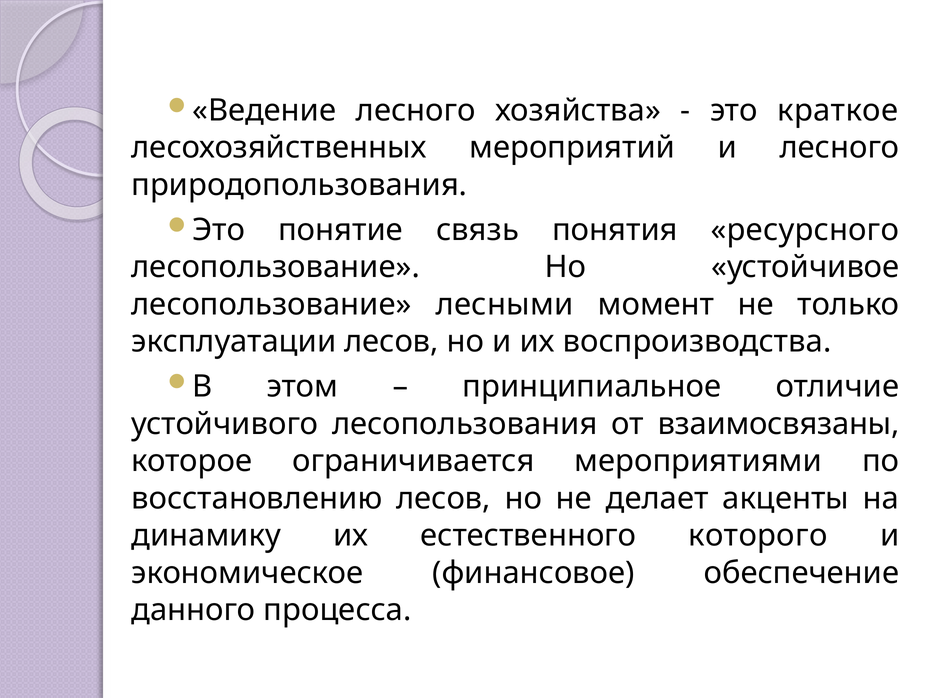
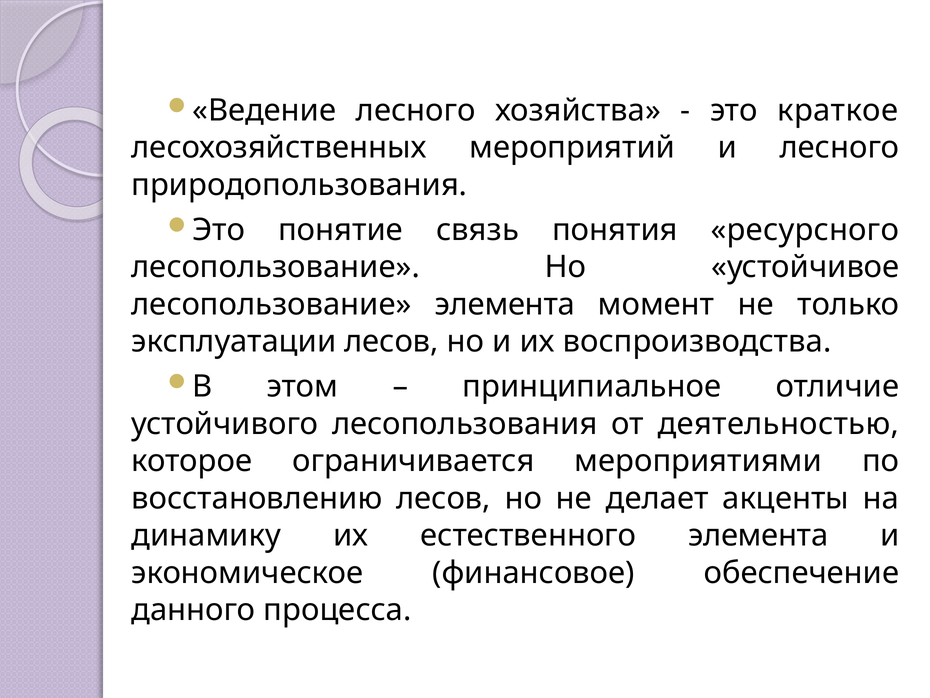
лесопользование лесными: лесными -> элемента
взаимосвязаны: взаимосвязаны -> деятельностью
естественного которого: которого -> элемента
